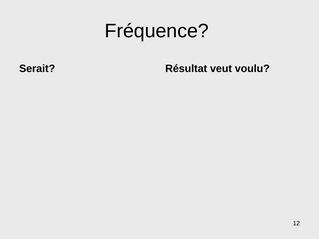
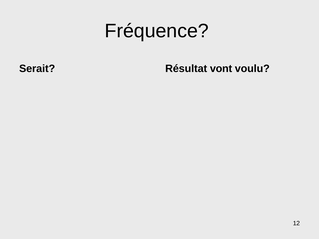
veut: veut -> vont
